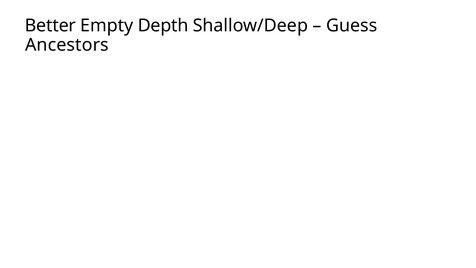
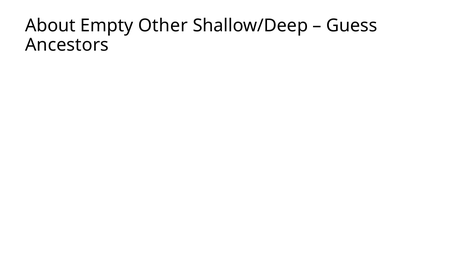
Better: Better -> About
Depth: Depth -> Other
